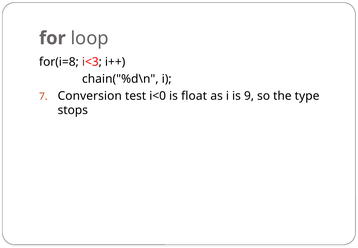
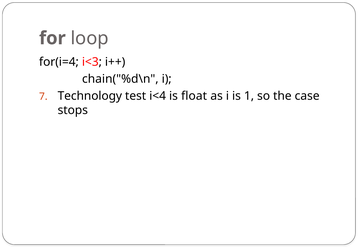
for(i=8: for(i=8 -> for(i=4
Conversion: Conversion -> Technology
i<0: i<0 -> i<4
9: 9 -> 1
type: type -> case
